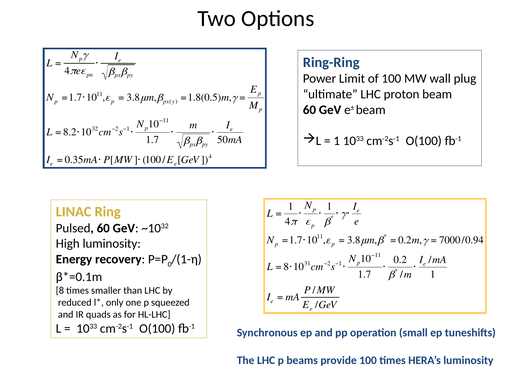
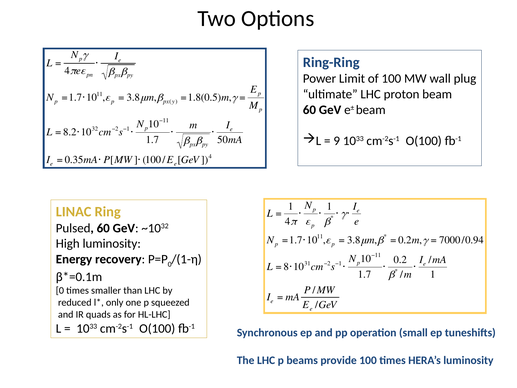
1 at (337, 141): 1 -> 9
8 at (60, 290): 8 -> 0
